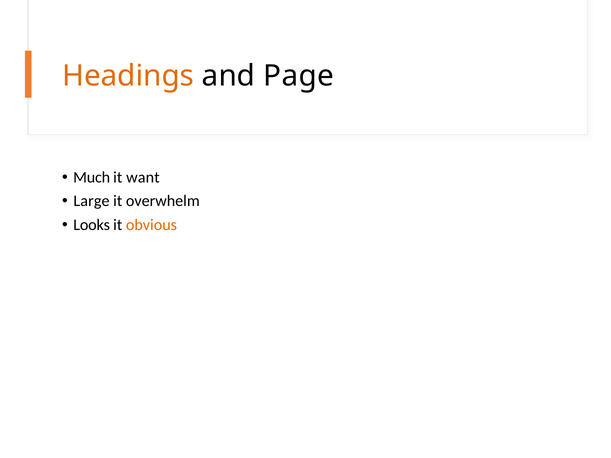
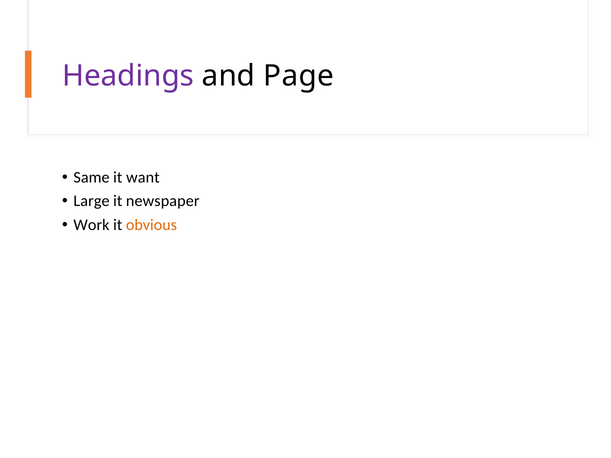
Headings colour: orange -> purple
Much: Much -> Same
overwhelm: overwhelm -> newspaper
Looks: Looks -> Work
